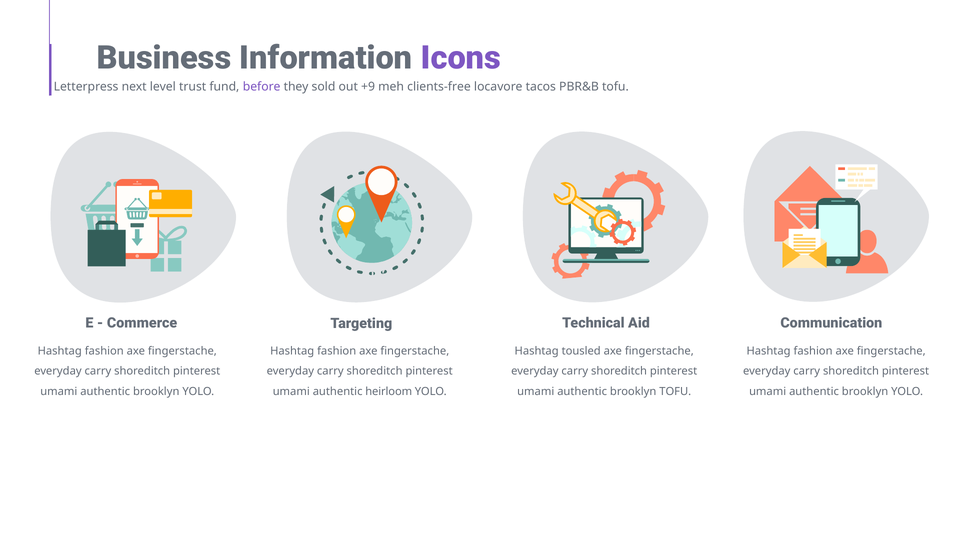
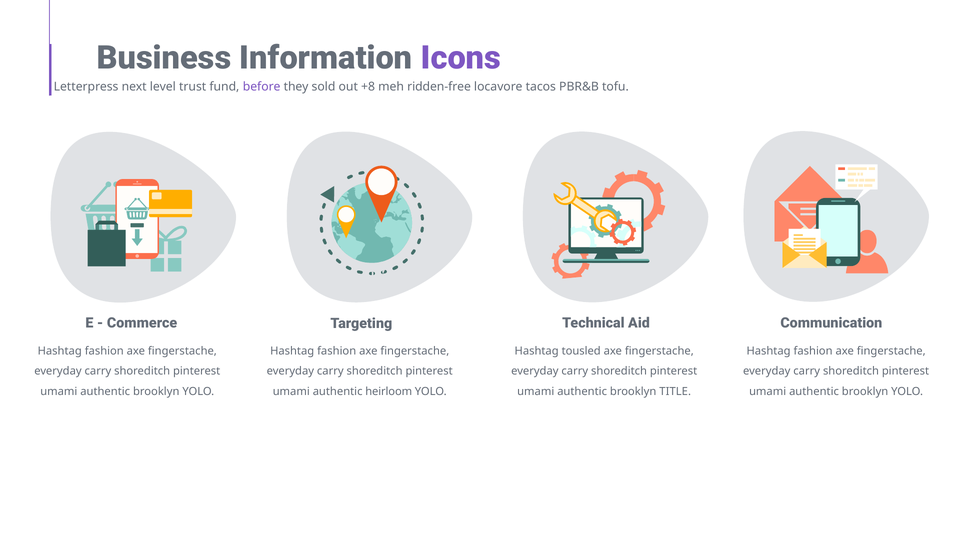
+9: +9 -> +8
clients-free: clients-free -> ridden-free
brooklyn TOFU: TOFU -> TITLE
